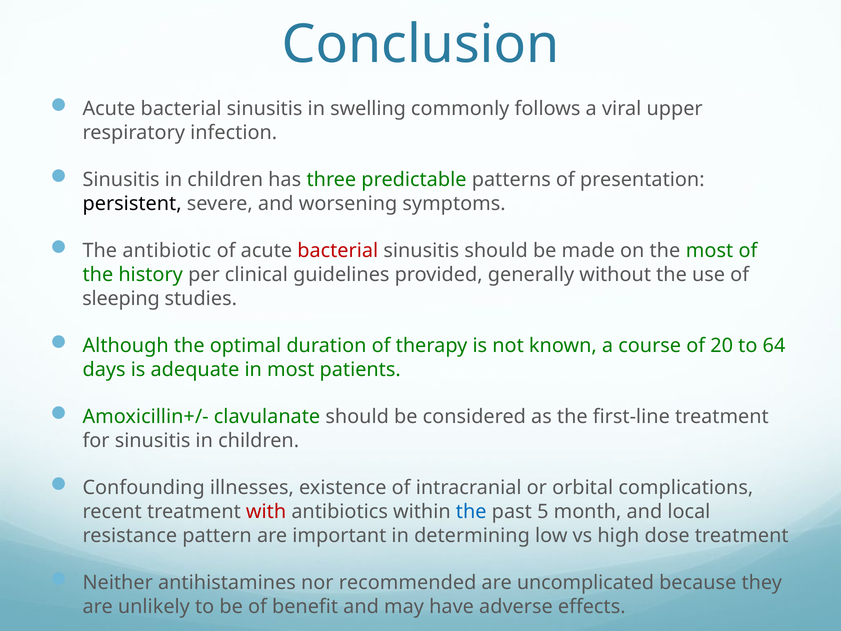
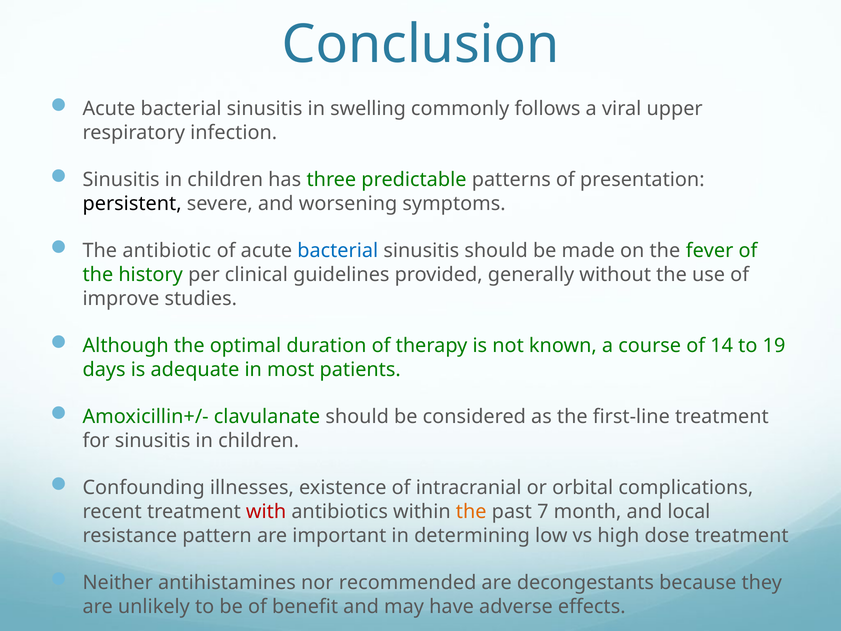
bacterial at (338, 251) colour: red -> blue
the most: most -> fever
sleeping: sleeping -> improve
20: 20 -> 14
64: 64 -> 19
the at (471, 512) colour: blue -> orange
5: 5 -> 7
uncomplicated: uncomplicated -> decongestants
